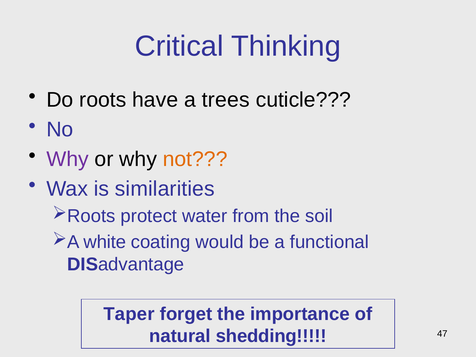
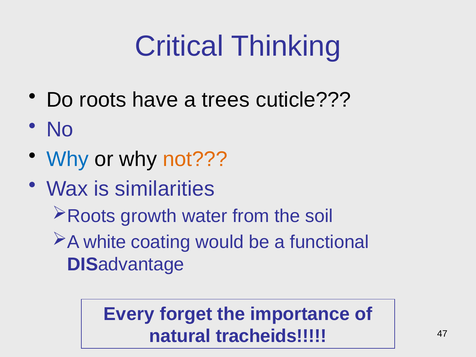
Why at (68, 159) colour: purple -> blue
protect: protect -> growth
Taper: Taper -> Every
shedding: shedding -> tracheids
